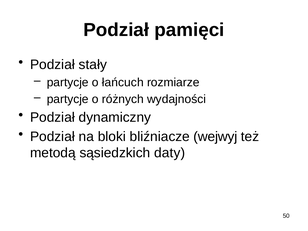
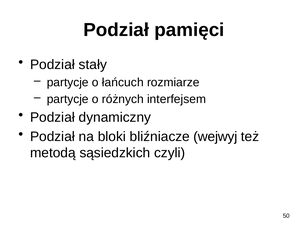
wydajności: wydajności -> interfejsem
daty: daty -> czyli
